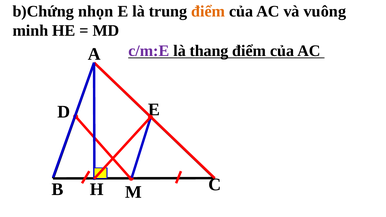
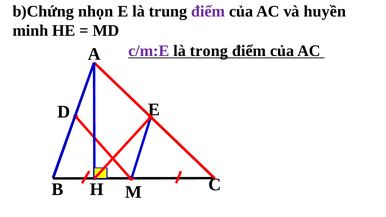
điểm at (208, 11) colour: orange -> purple
vuông: vuông -> huyền
thang: thang -> trong
